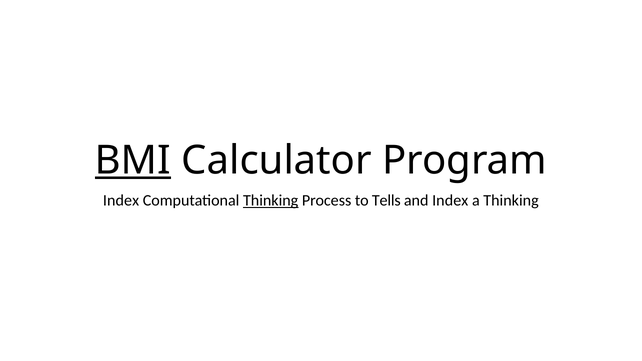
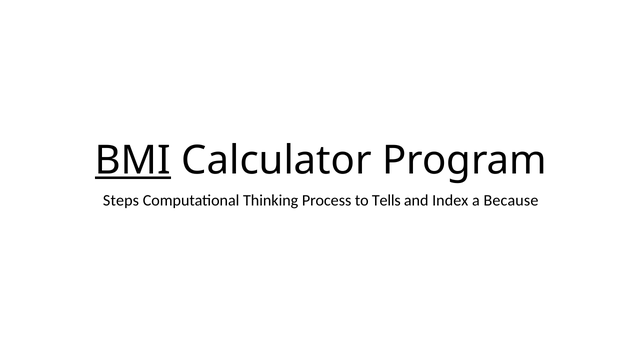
Index at (121, 201): Index -> Steps
Thinking at (271, 201) underline: present -> none
a Thinking: Thinking -> Because
